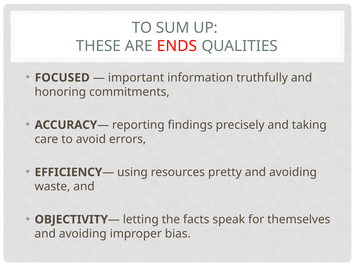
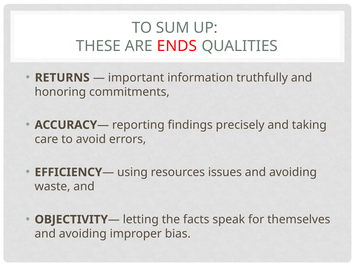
FOCUSED: FOCUSED -> RETURNS
pretty: pretty -> issues
